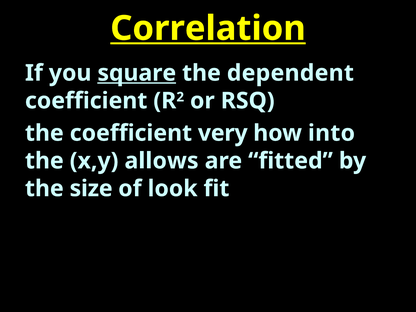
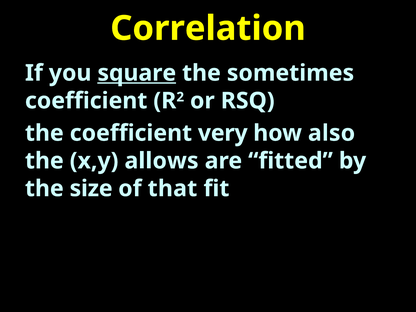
Correlation underline: present -> none
dependent: dependent -> sometimes
into: into -> also
look: look -> that
